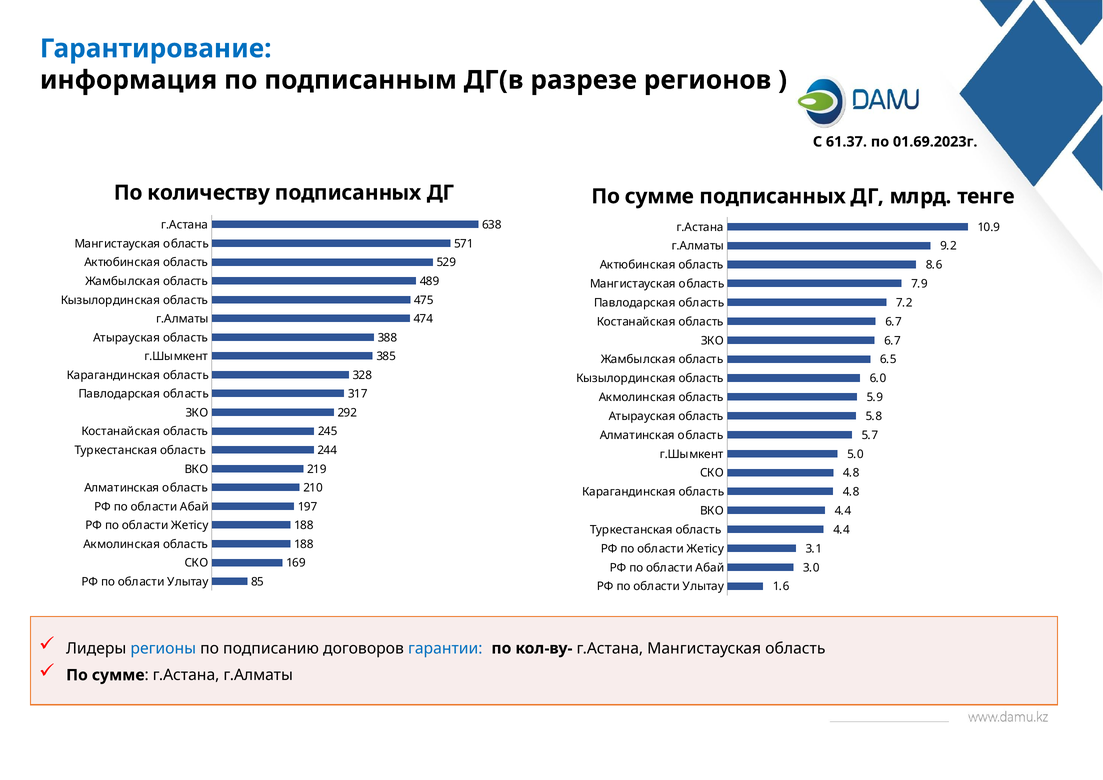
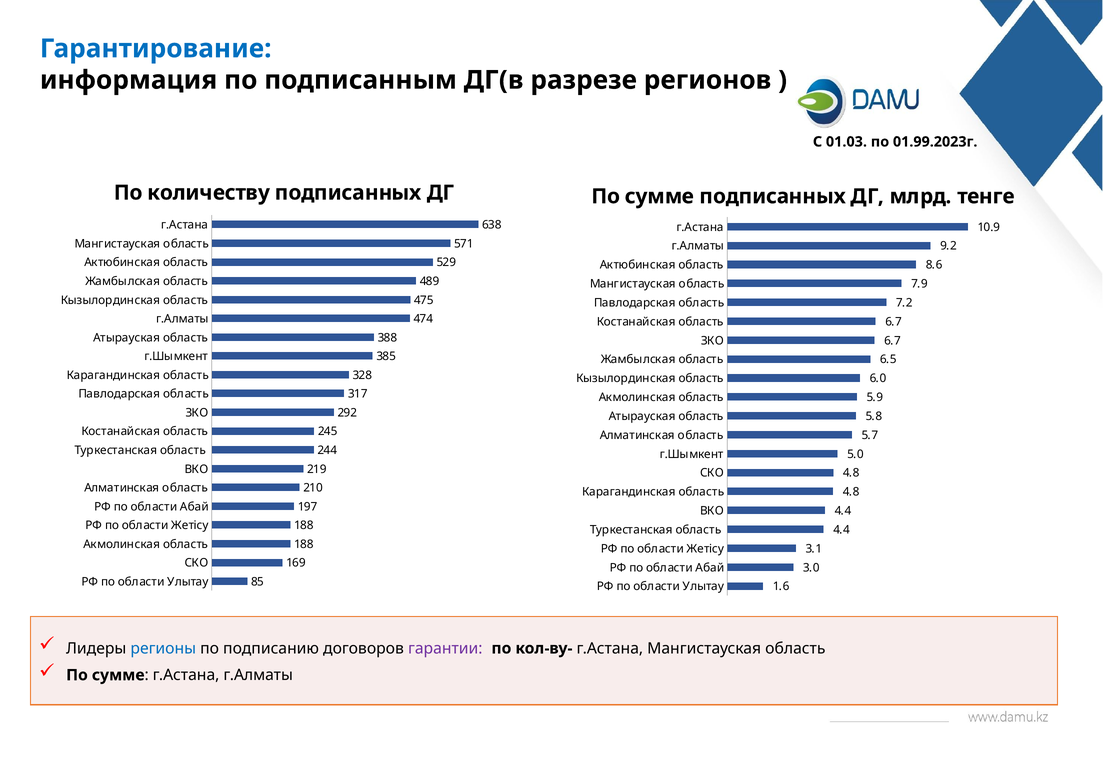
61.37: 61.37 -> 01.03
01.69.2023г: 01.69.2023г -> 01.99.2023г
гарантии colour: blue -> purple
